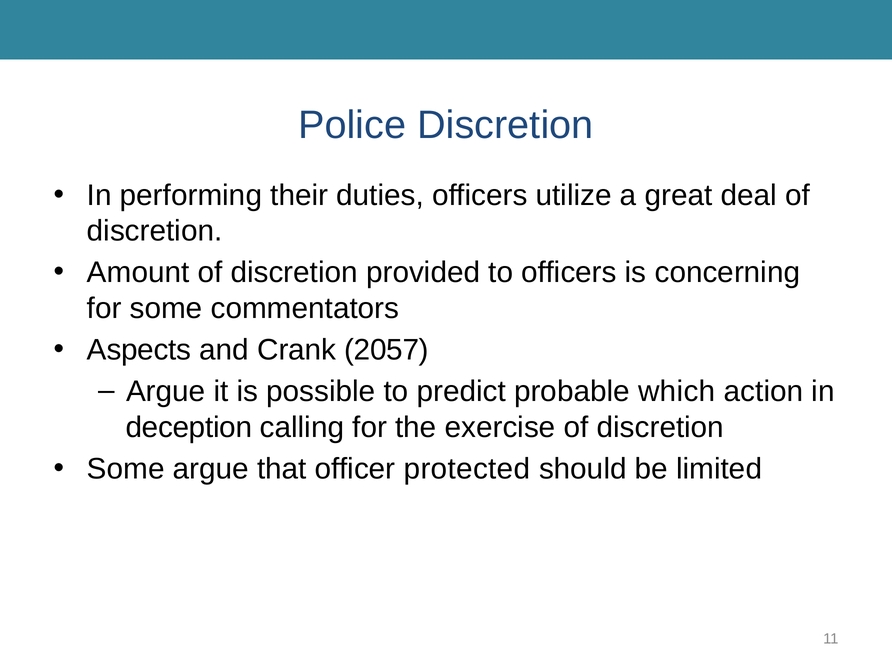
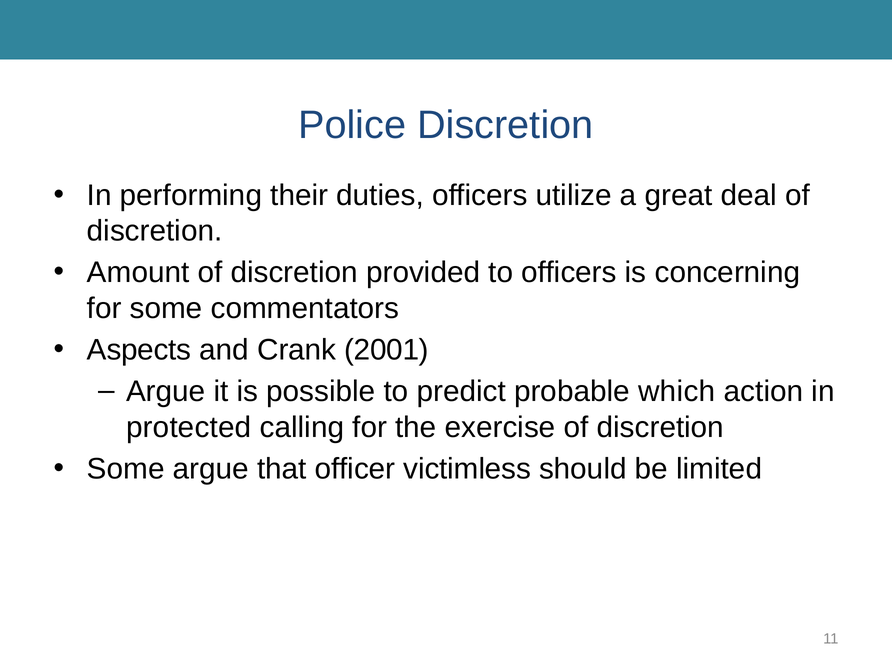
2057: 2057 -> 2001
deception: deception -> protected
protected: protected -> victimless
